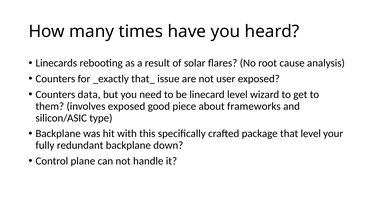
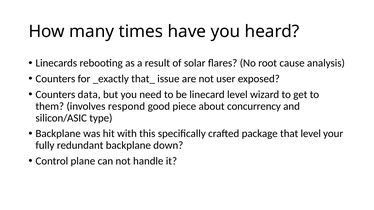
involves exposed: exposed -> respond
frameworks: frameworks -> concurrency
